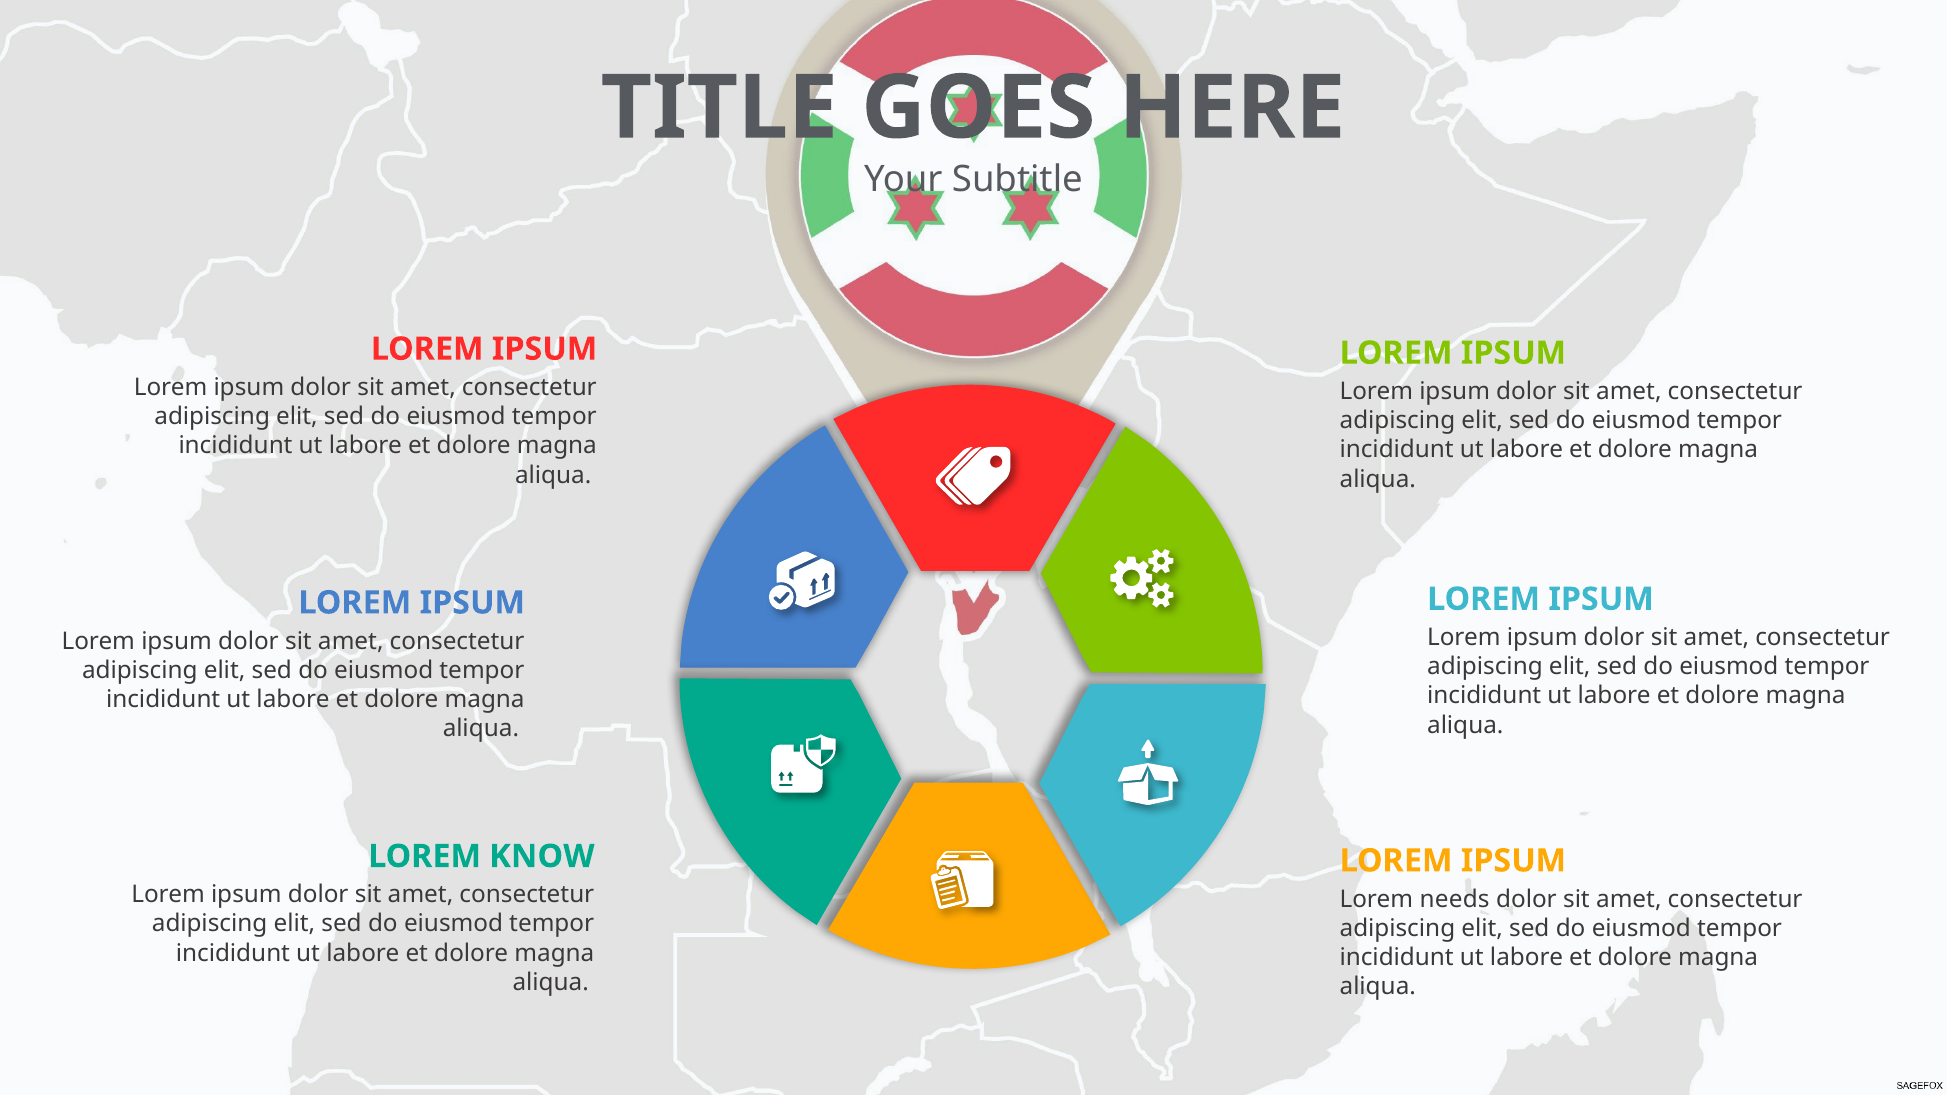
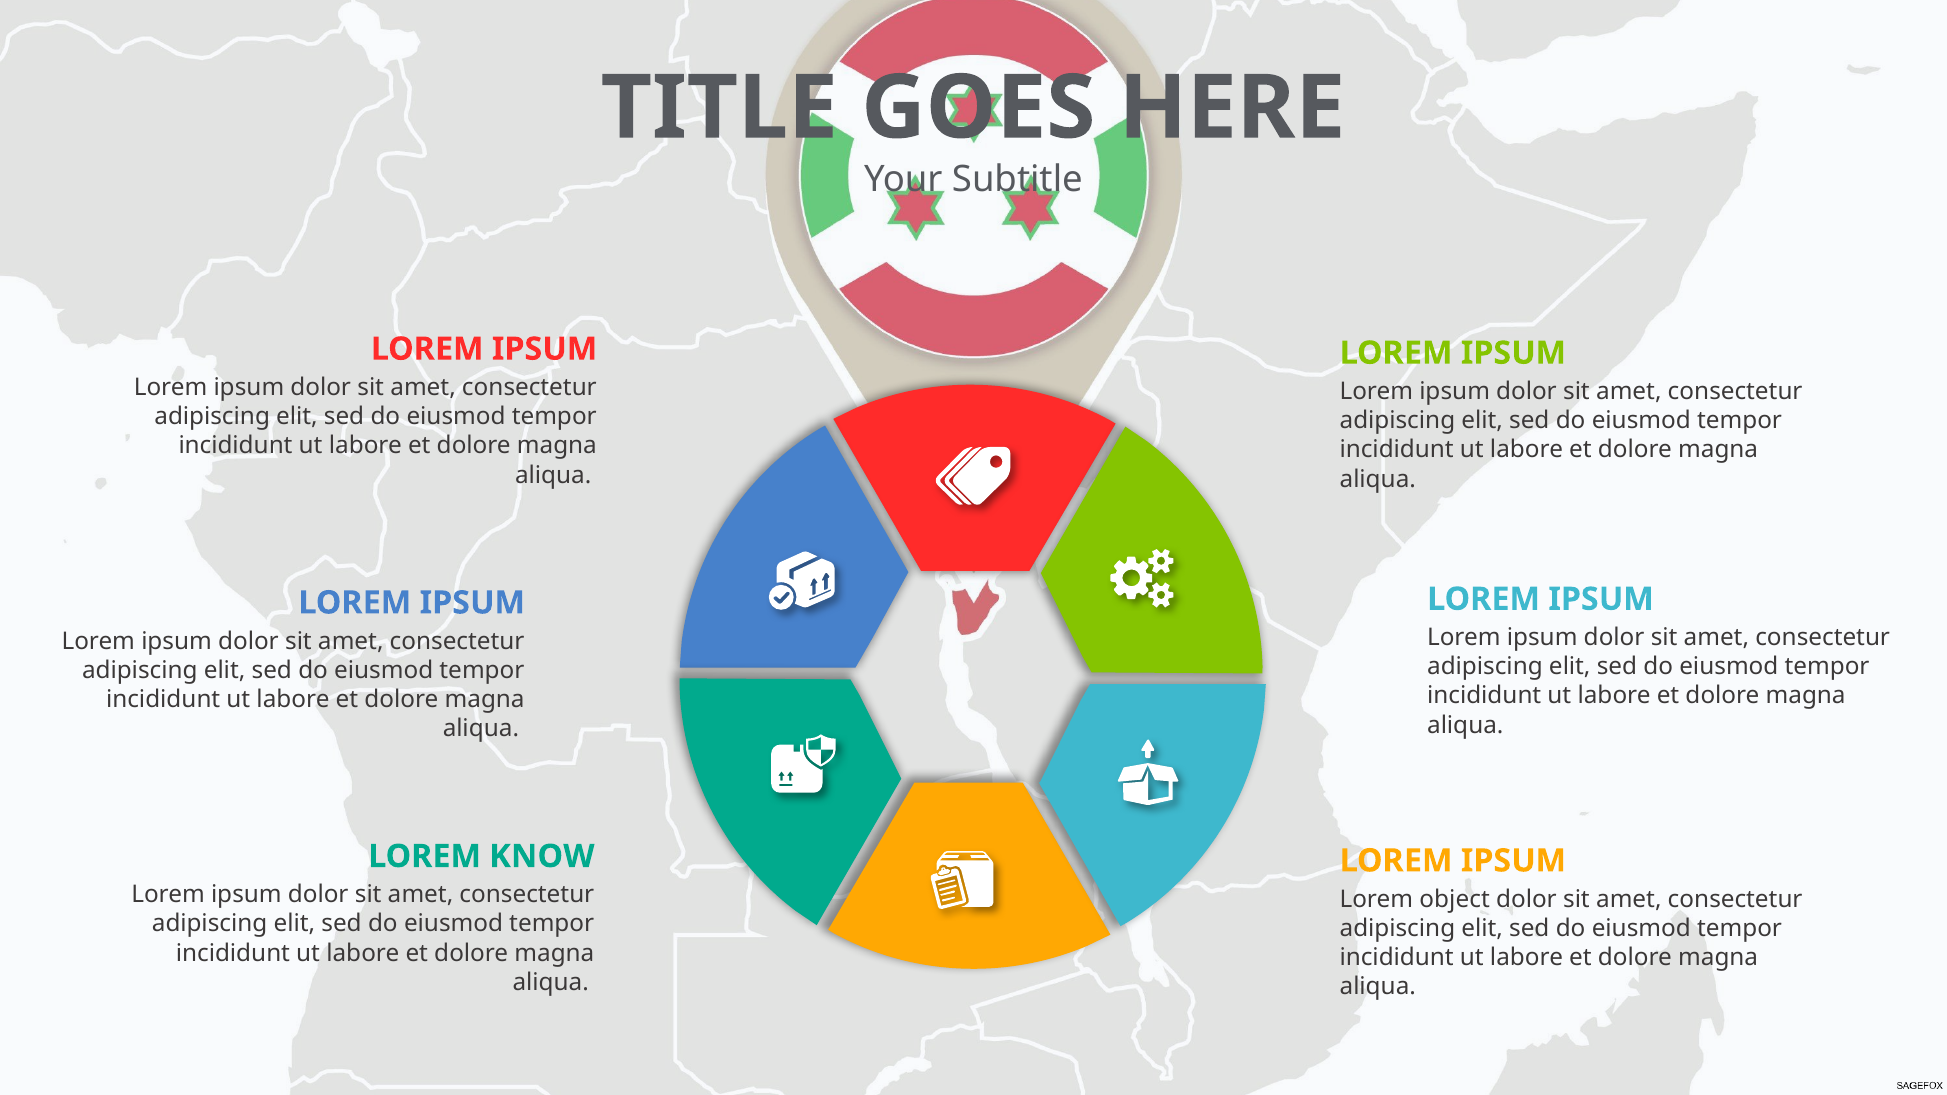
needs: needs -> object
